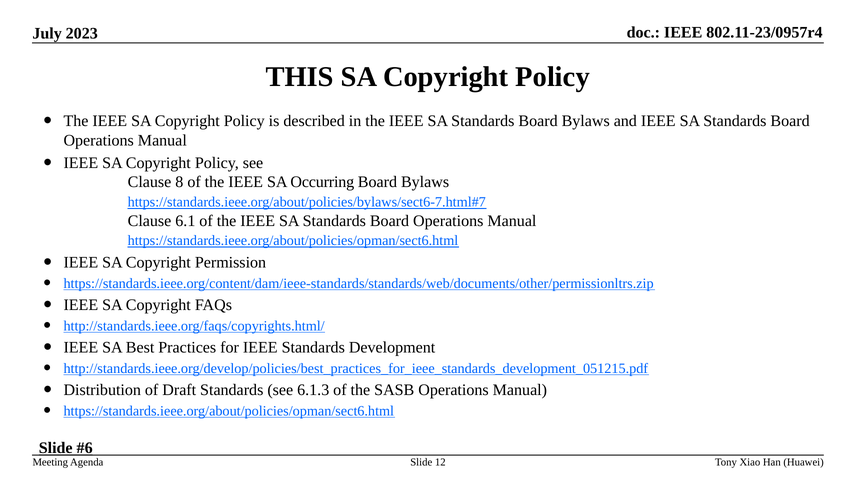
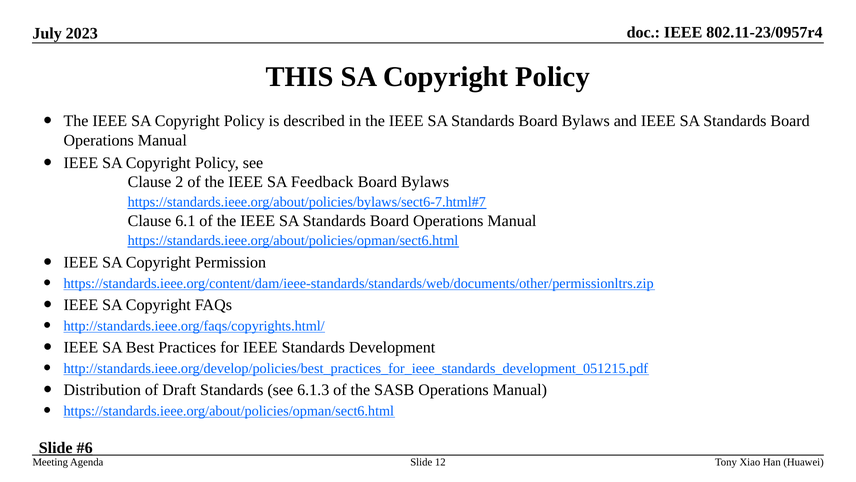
8: 8 -> 2
Occurring: Occurring -> Feedback
